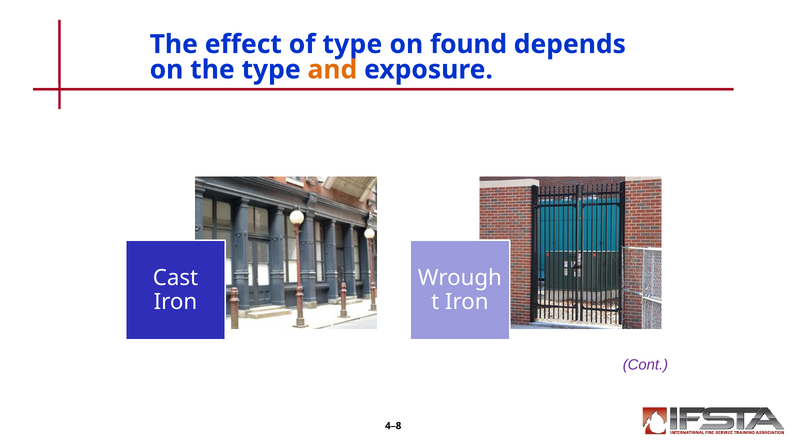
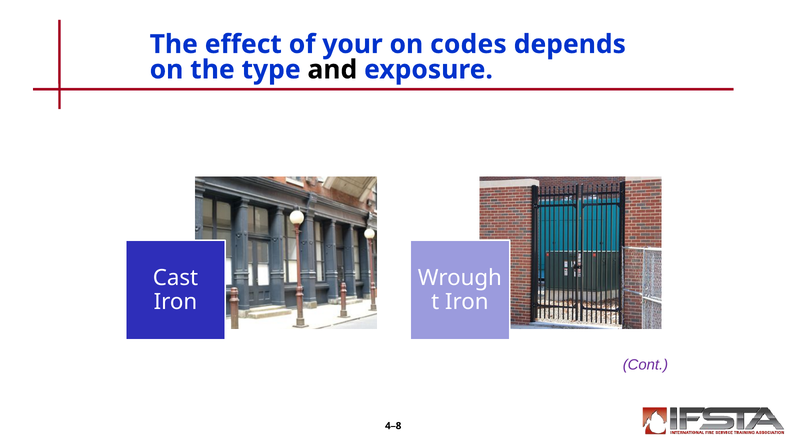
of type: type -> your
found: found -> codes
and colour: orange -> black
